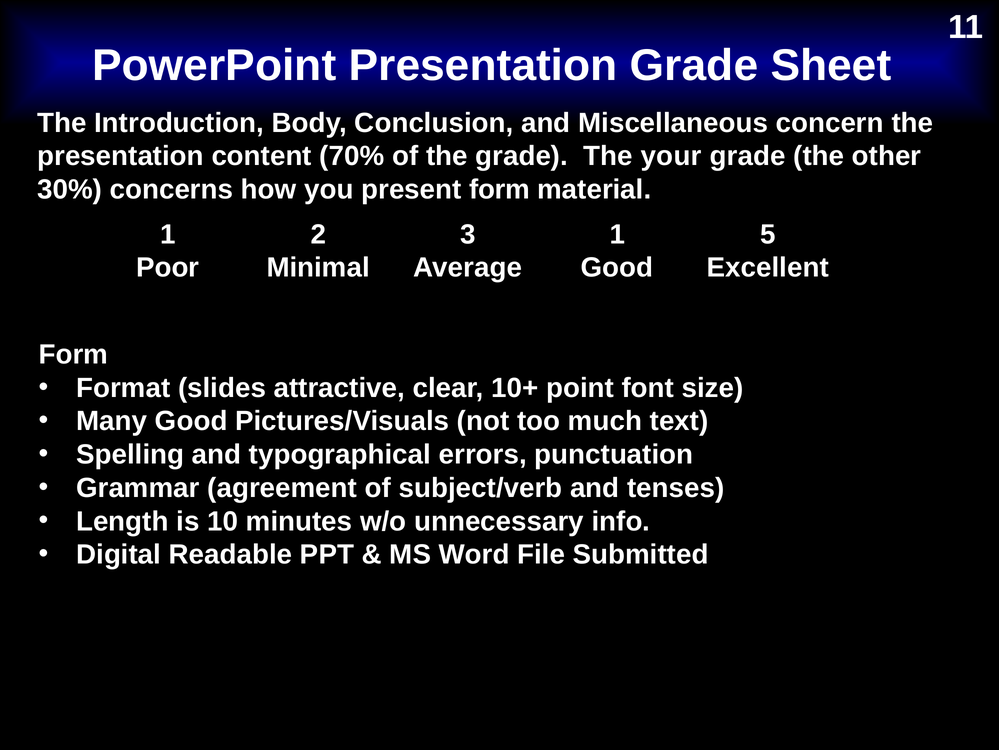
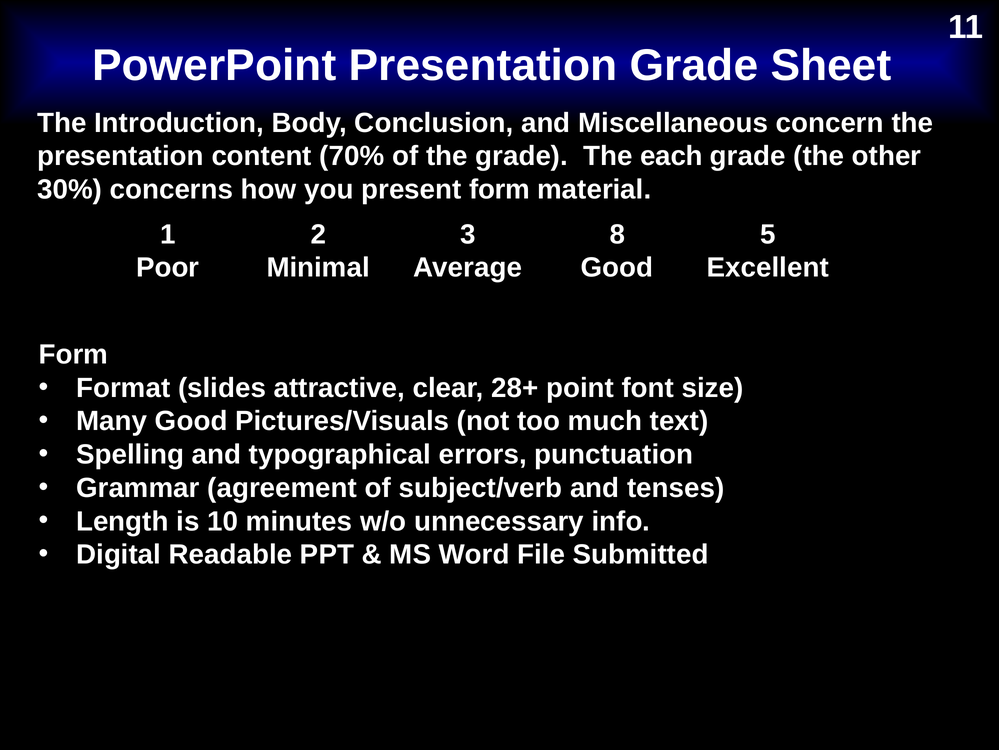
your: your -> each
3 1: 1 -> 8
10+: 10+ -> 28+
